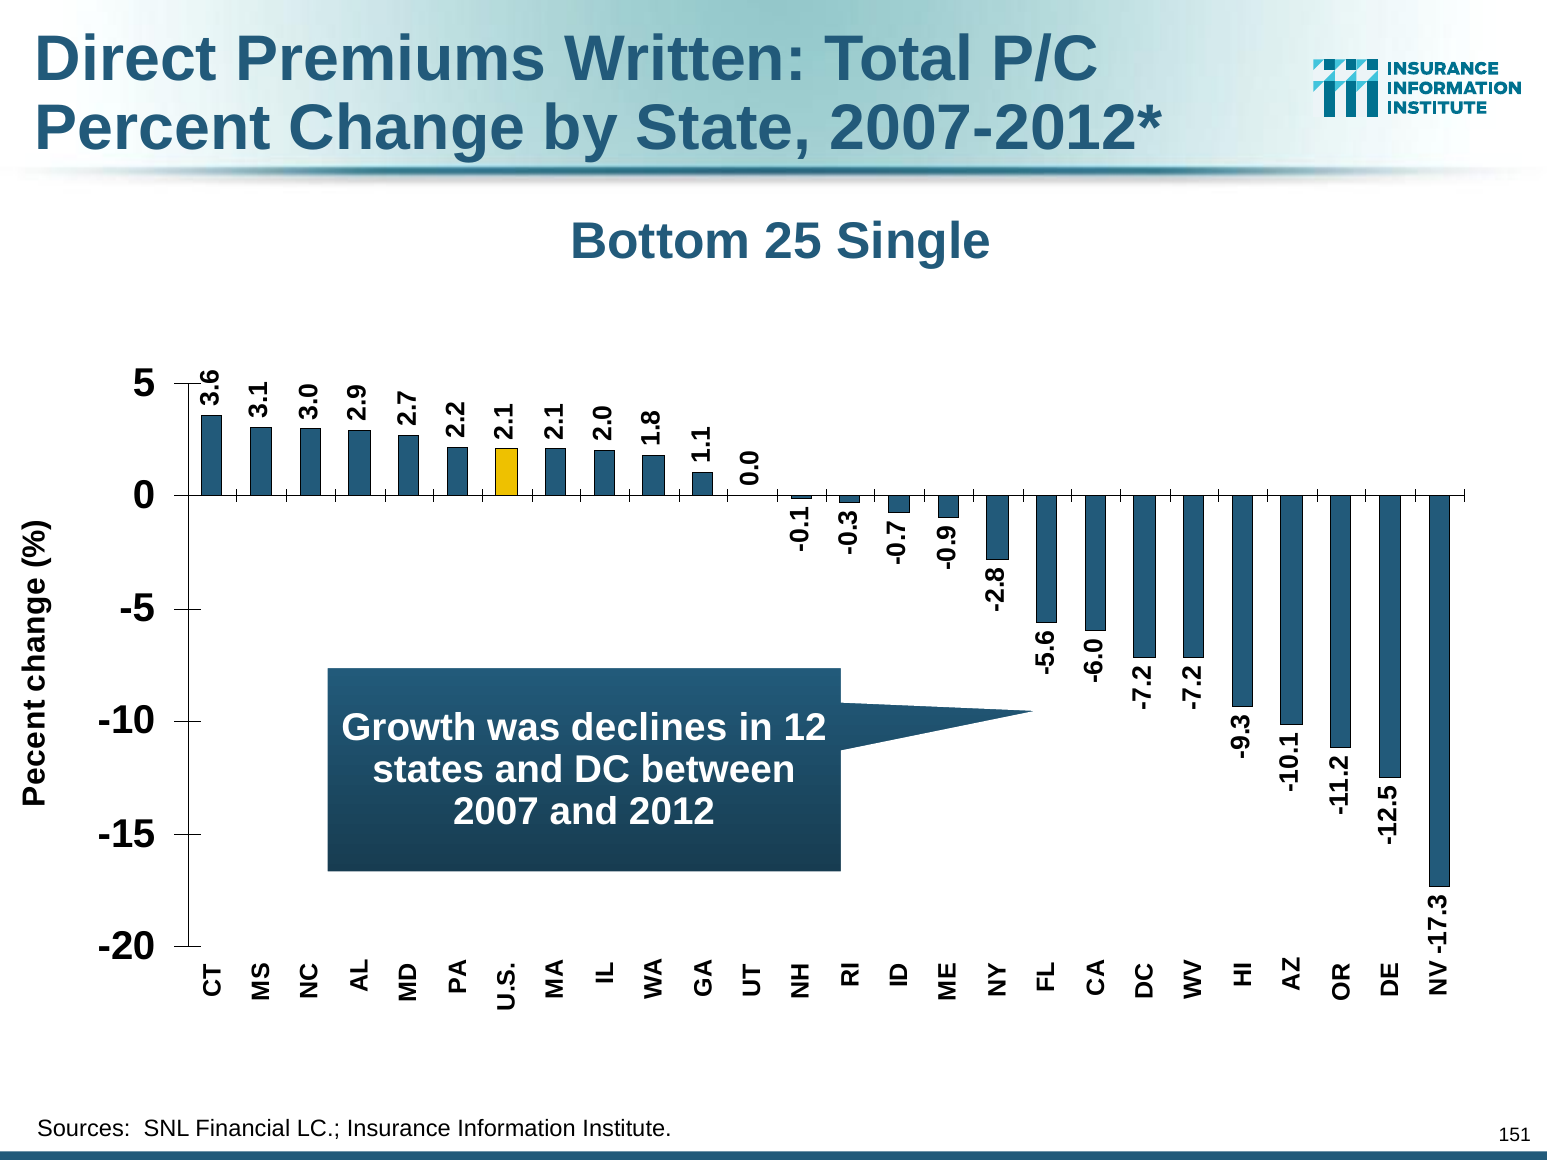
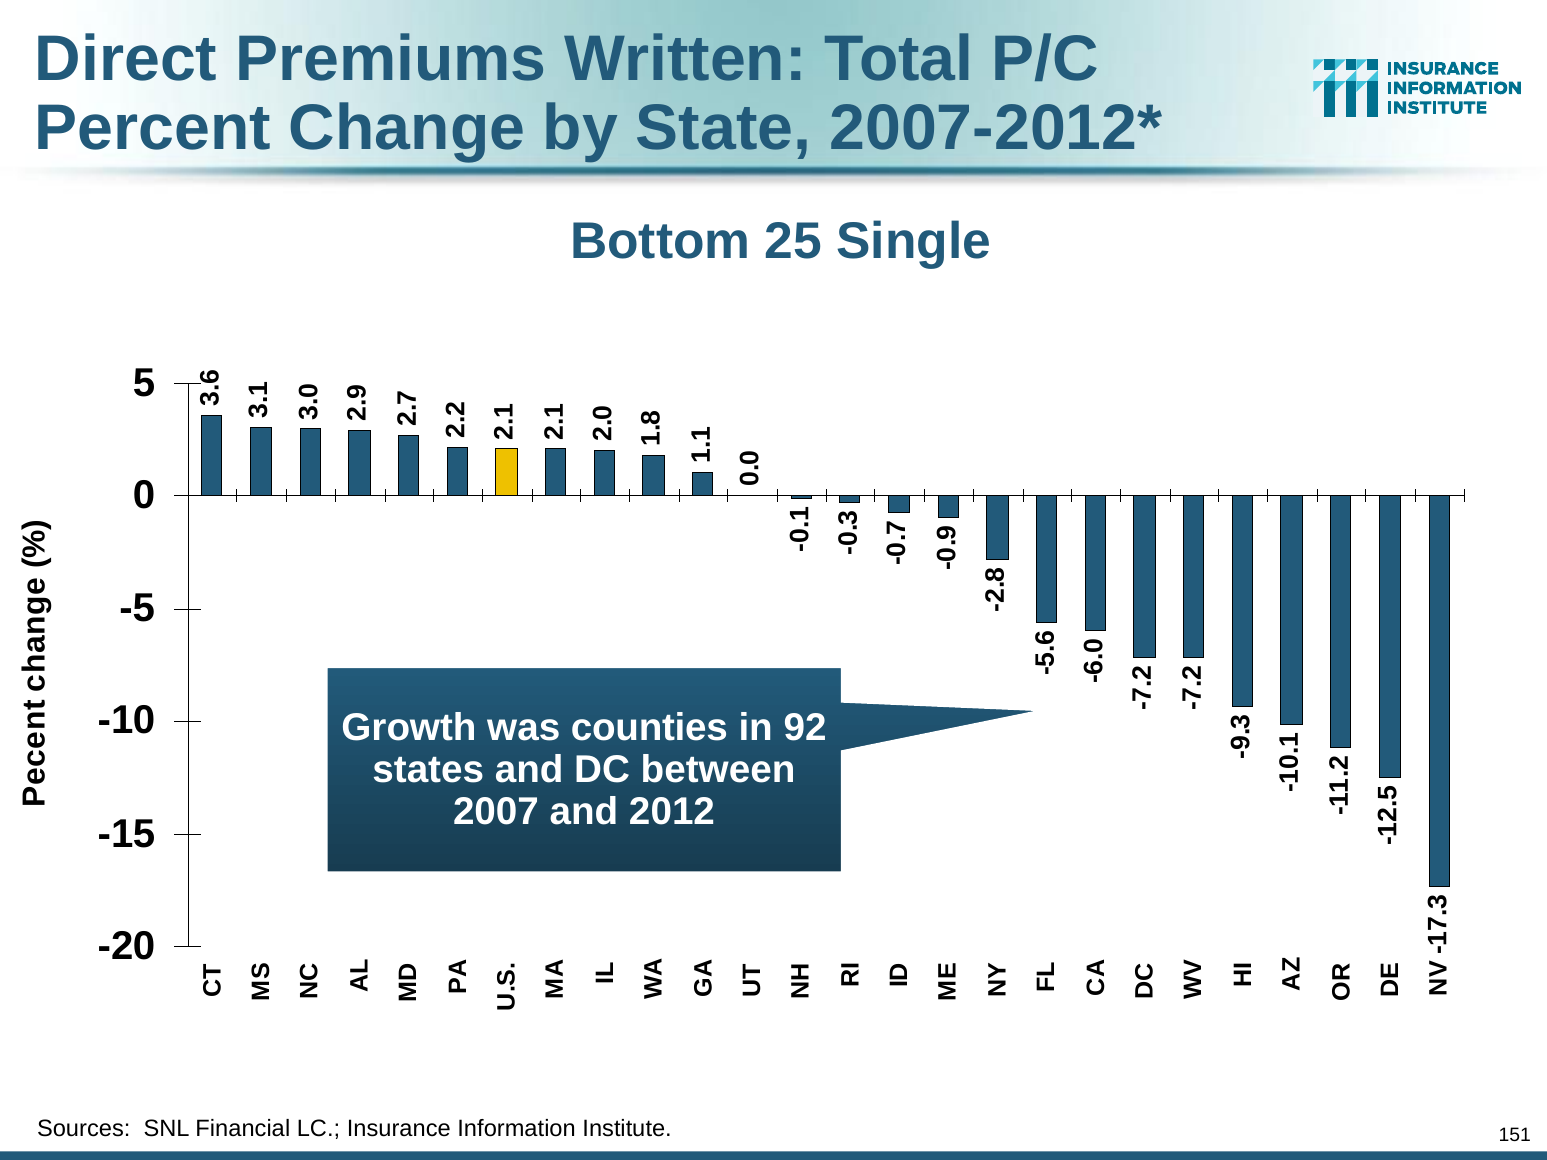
declines: declines -> counties
12: 12 -> 92
